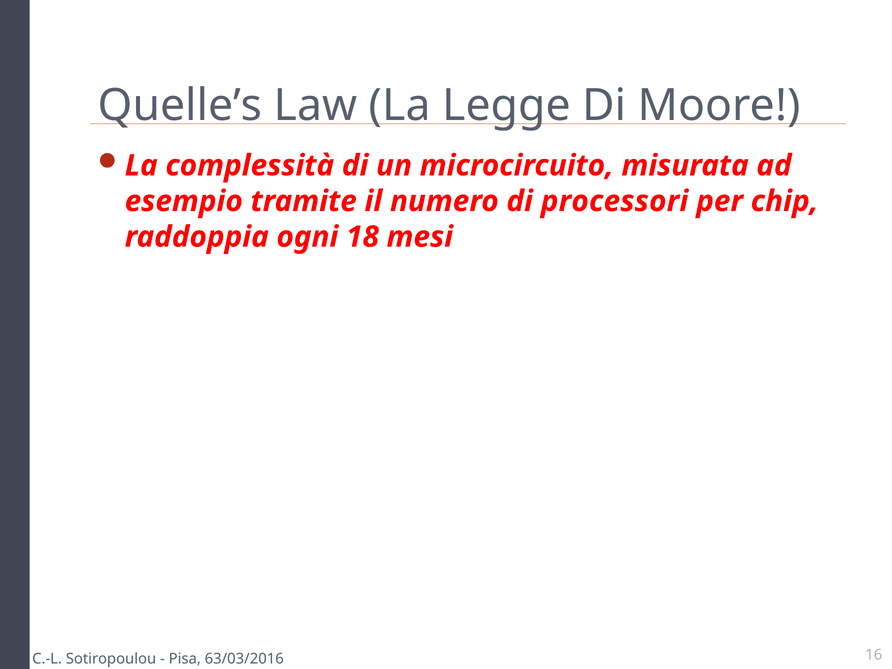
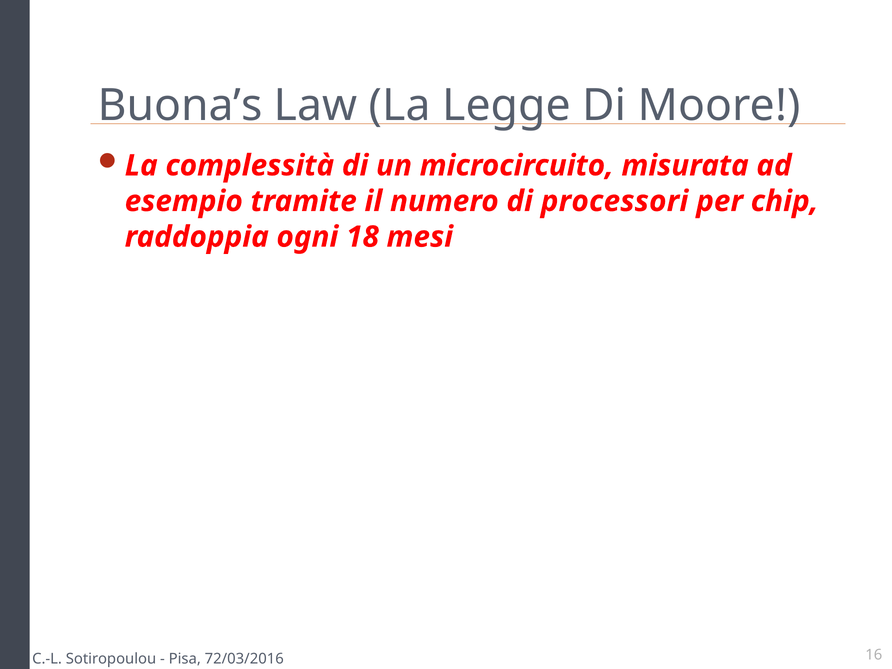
Quelle’s: Quelle’s -> Buona’s
63/03/2016: 63/03/2016 -> 72/03/2016
